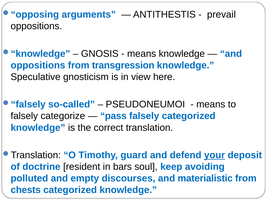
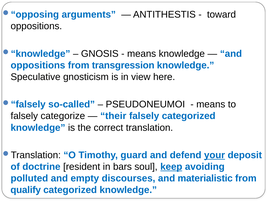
prevail: prevail -> toward
pass: pass -> their
keep underline: none -> present
chests: chests -> qualify
